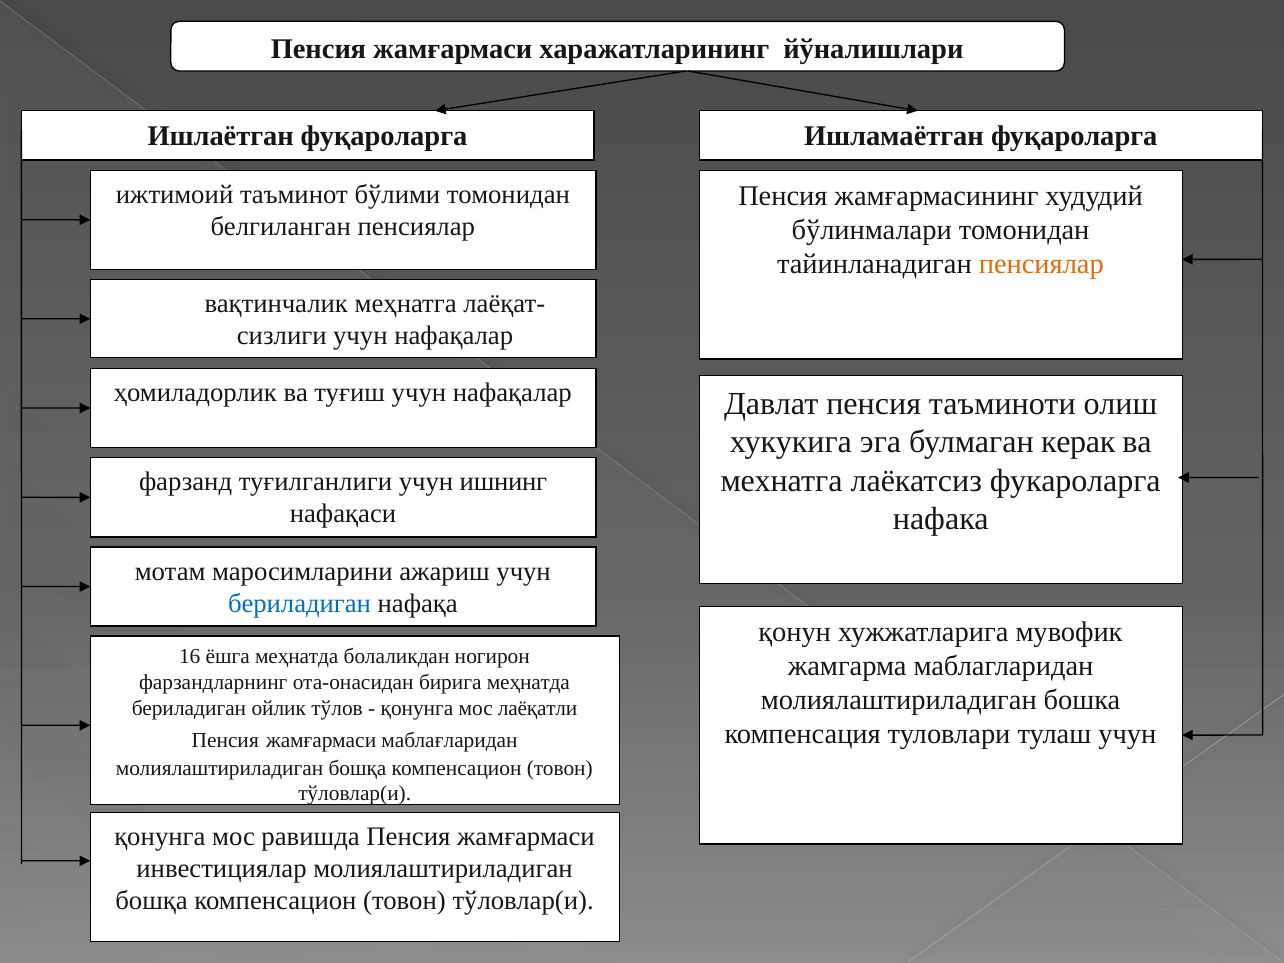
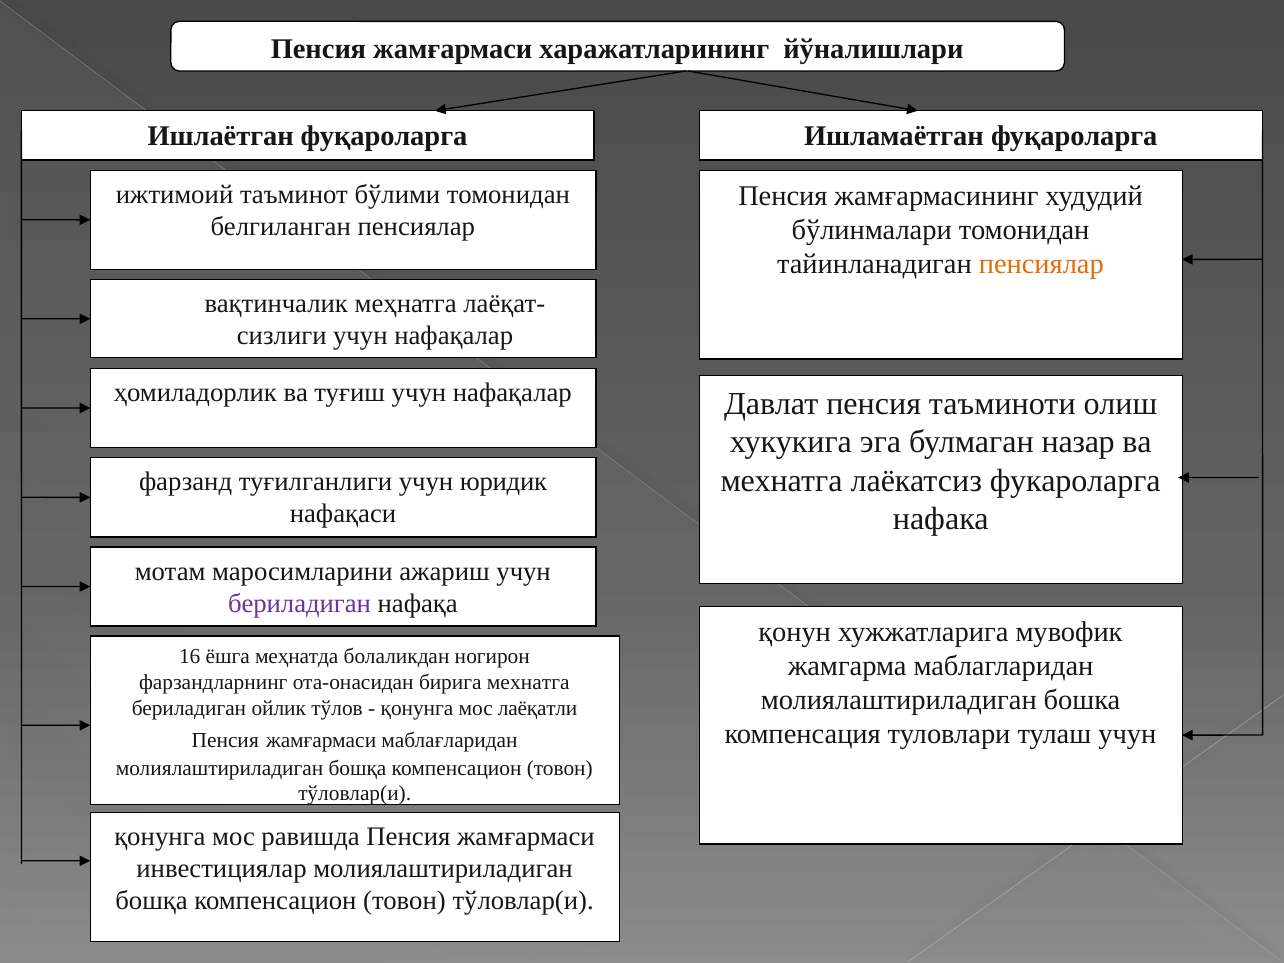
керак: керак -> назар
ишнинг: ишнинг -> юридик
бериладиган at (299, 603) colour: blue -> purple
бирига меҳнатда: меҳнатда -> мехнатга
